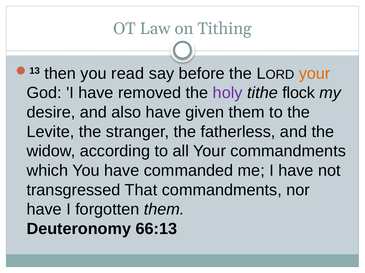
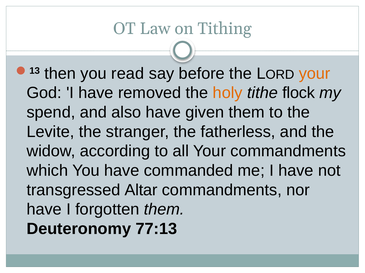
holy colour: purple -> orange
desire: desire -> spend
That: That -> Altar
66:13: 66:13 -> 77:13
